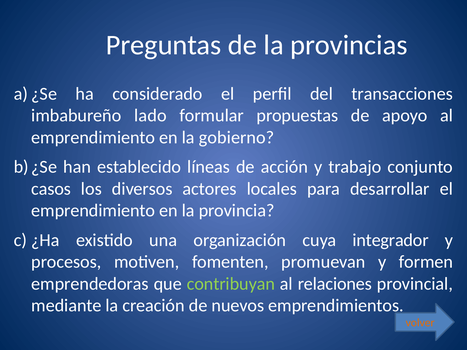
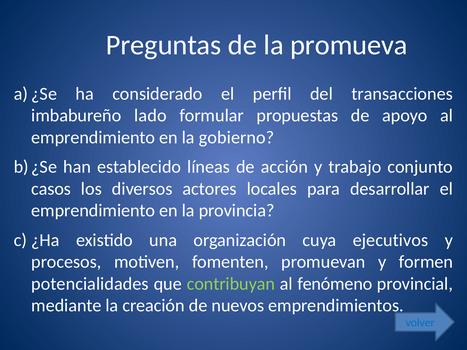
provincias: provincias -> promueva
integrador: integrador -> ejecutivos
emprendedoras: emprendedoras -> potencialidades
relaciones: relaciones -> fenómeno
volver colour: orange -> blue
